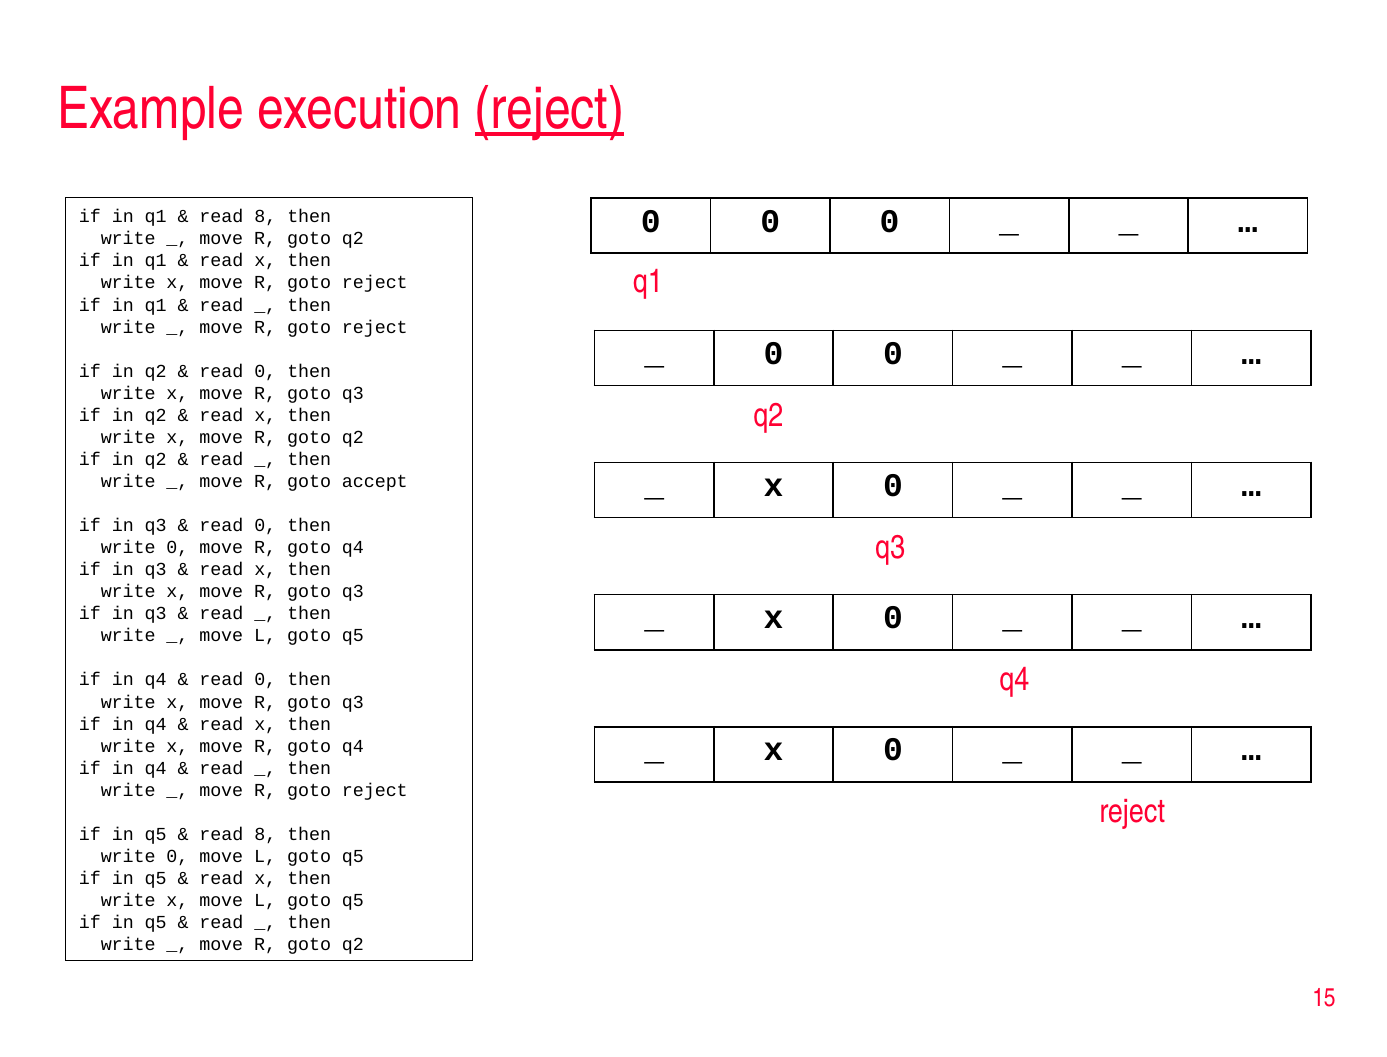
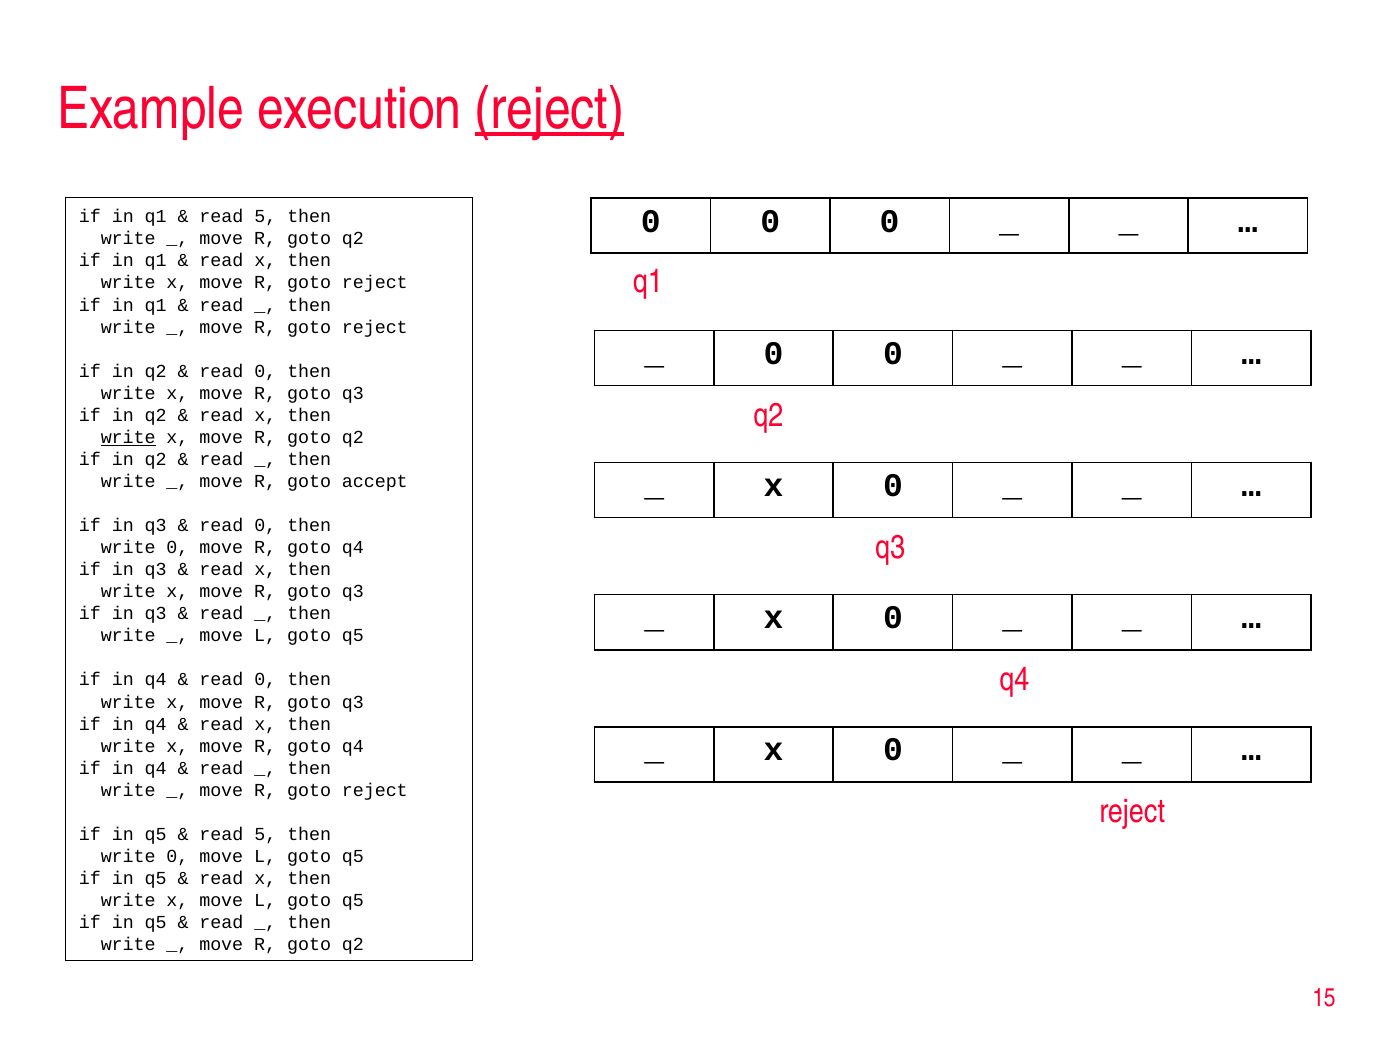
8 at (265, 217): 8 -> 5
write at (128, 437) underline: none -> present
8 at (265, 834): 8 -> 5
